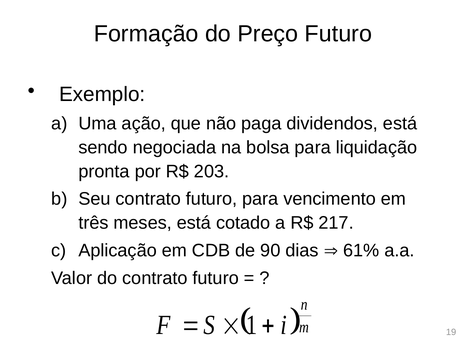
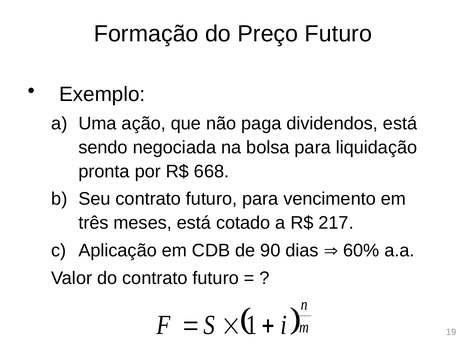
203: 203 -> 668
61%: 61% -> 60%
